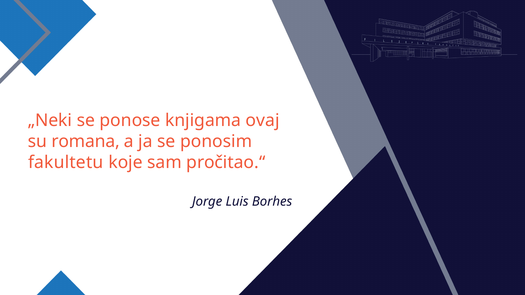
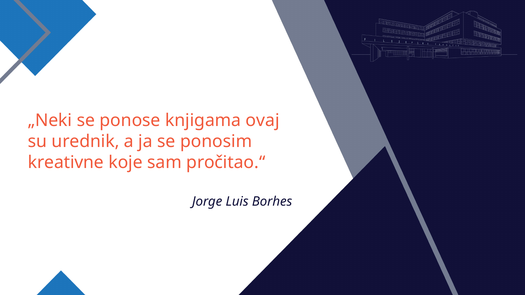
romana: romana -> urednik
fakultetu: fakultetu -> kreativne
